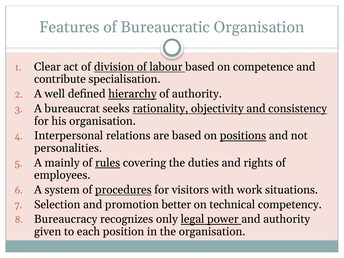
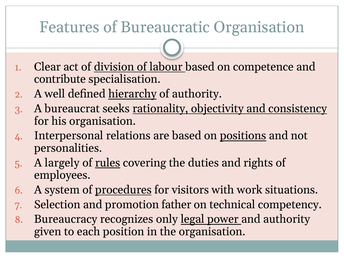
mainly: mainly -> largely
better: better -> father
